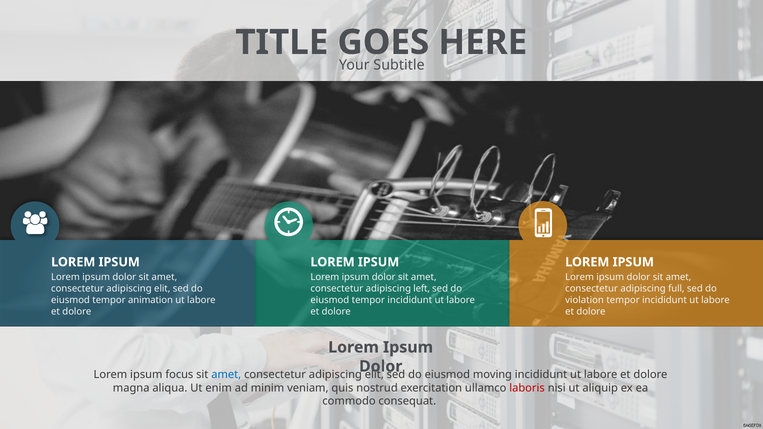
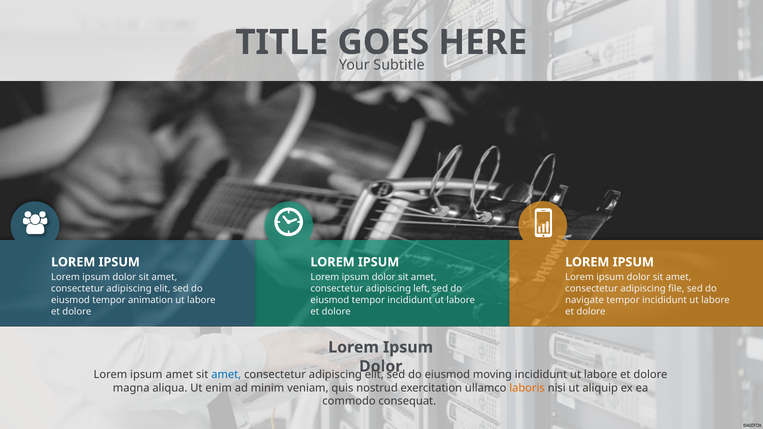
full: full -> file
violation: violation -> navigate
ipsum focus: focus -> amet
laboris colour: red -> orange
